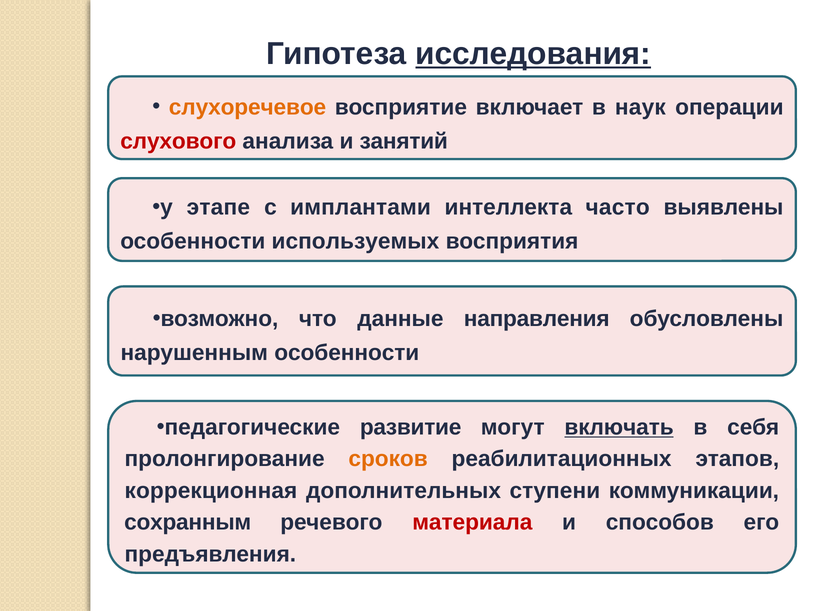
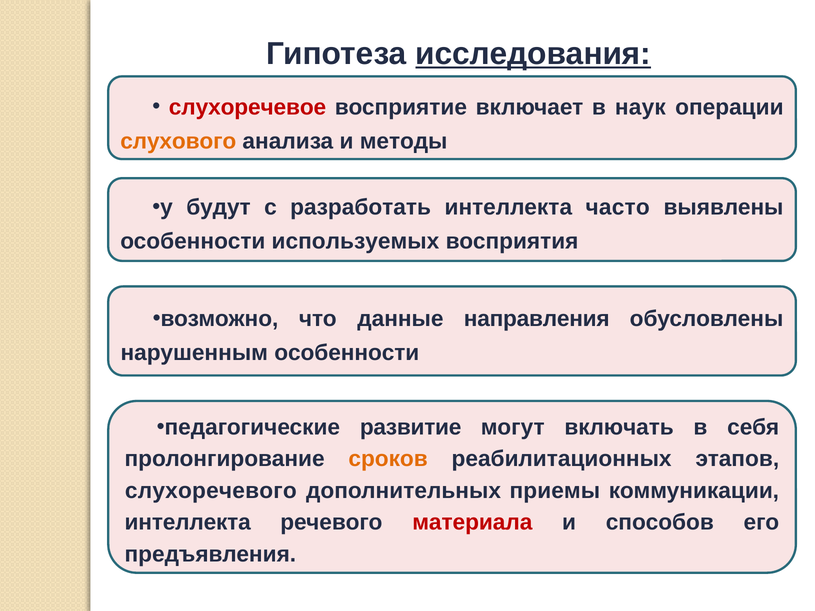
слухоречевое colour: orange -> red
слухового colour: red -> orange
занятий: занятий -> методы
этапе: этапе -> будут
имплантами: имплантами -> разработать
включать underline: present -> none
коррекционная: коррекционная -> слухоречевого
ступени: ступени -> приемы
сохранным at (188, 523): сохранным -> интеллекта
